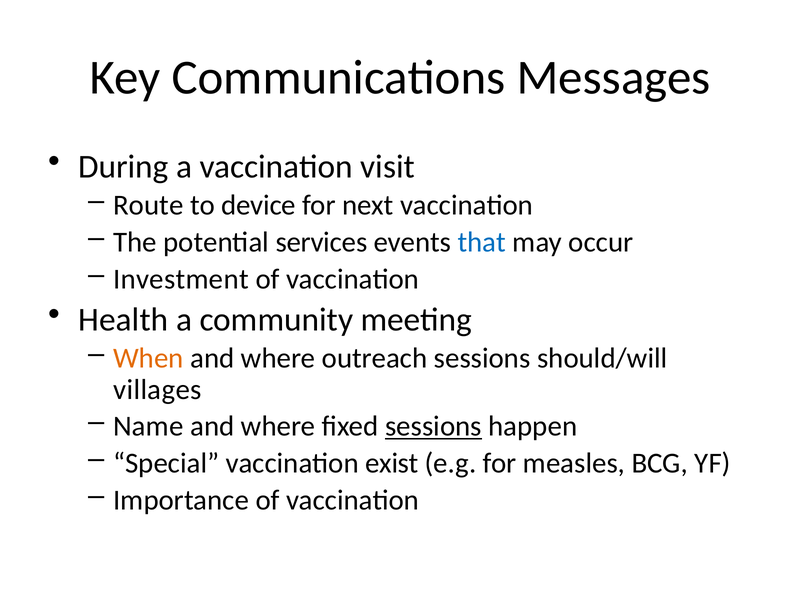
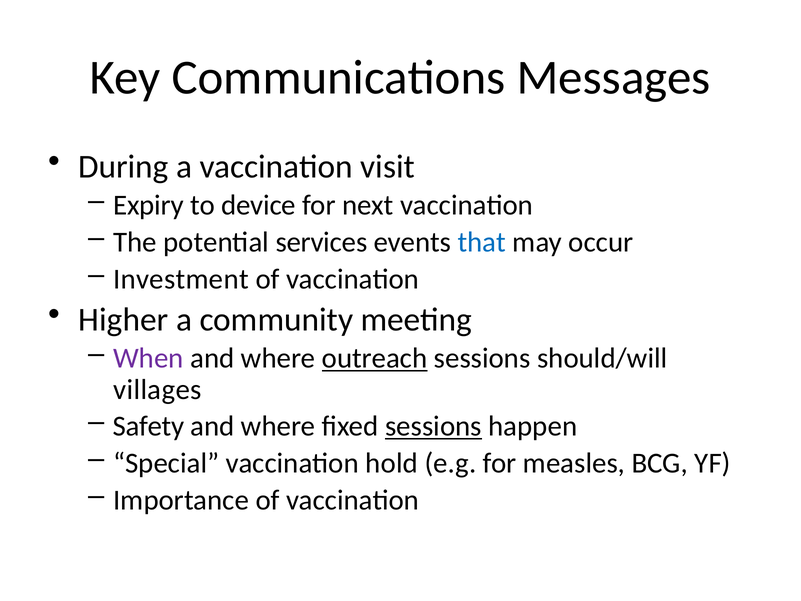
Route: Route -> Expiry
Health: Health -> Higher
When colour: orange -> purple
outreach underline: none -> present
Name: Name -> Safety
exist: exist -> hold
